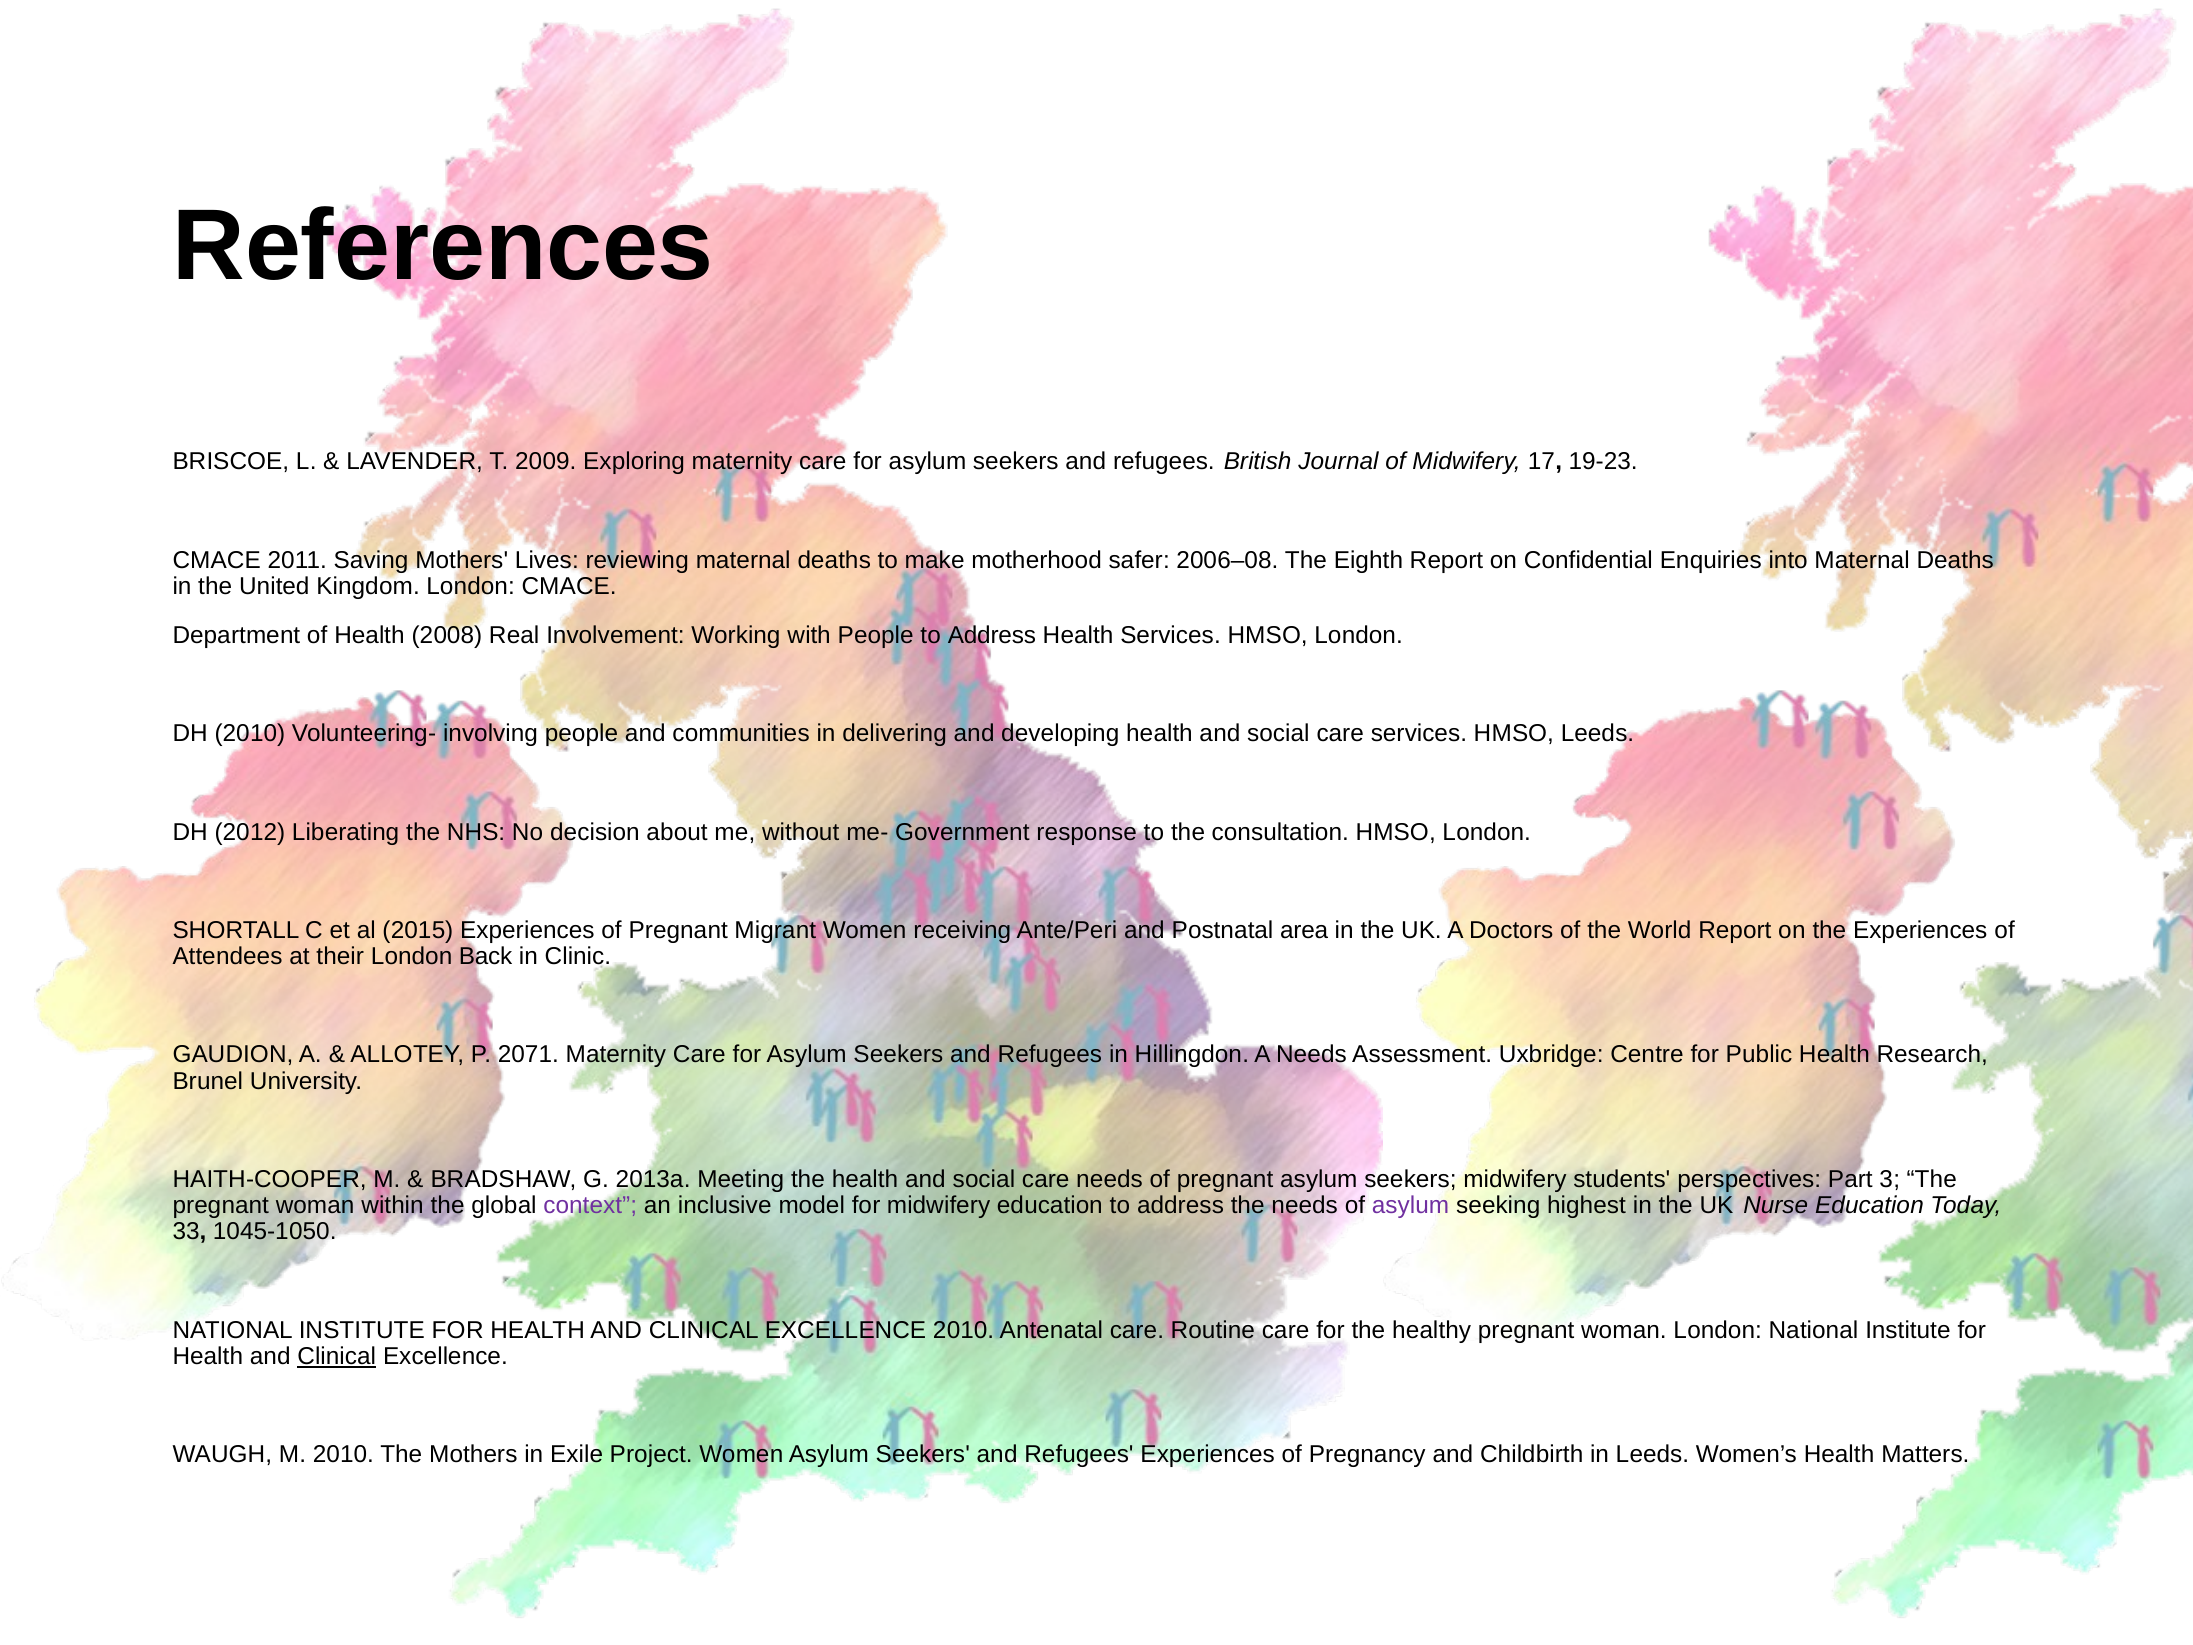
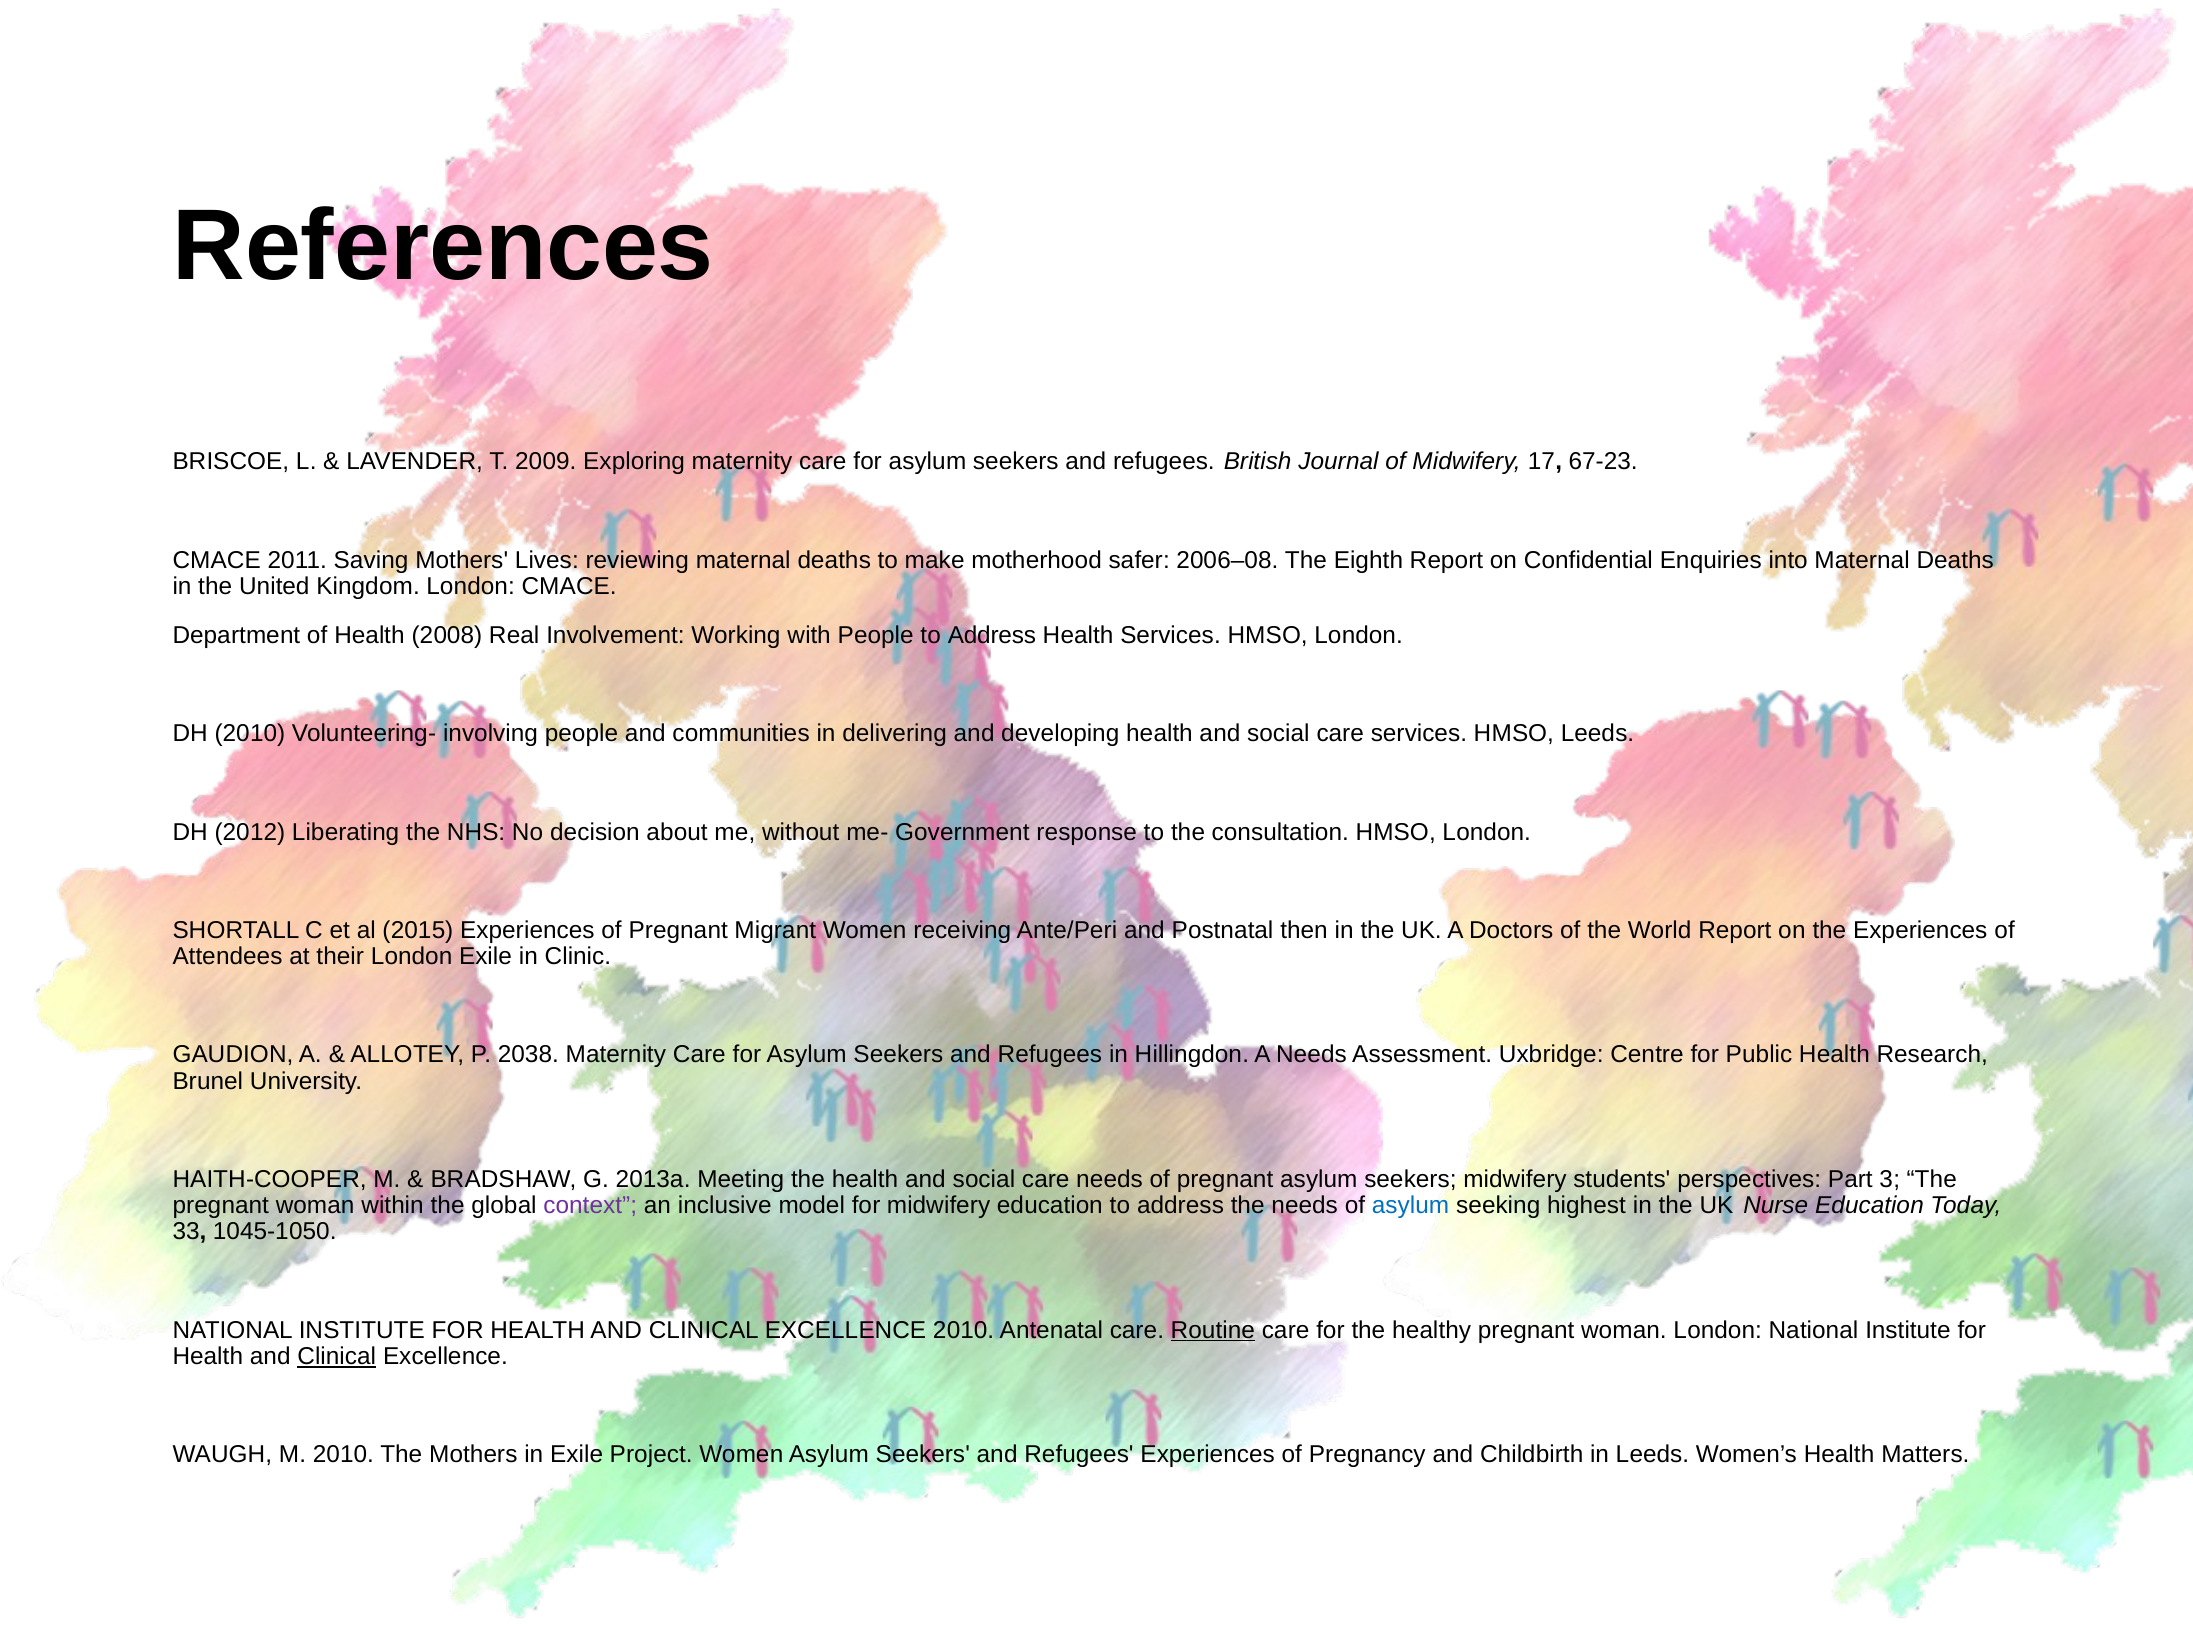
19-23: 19-23 -> 67-23
area: area -> then
London Back: Back -> Exile
2071: 2071 -> 2038
asylum at (1411, 1205) colour: purple -> blue
Routine underline: none -> present
